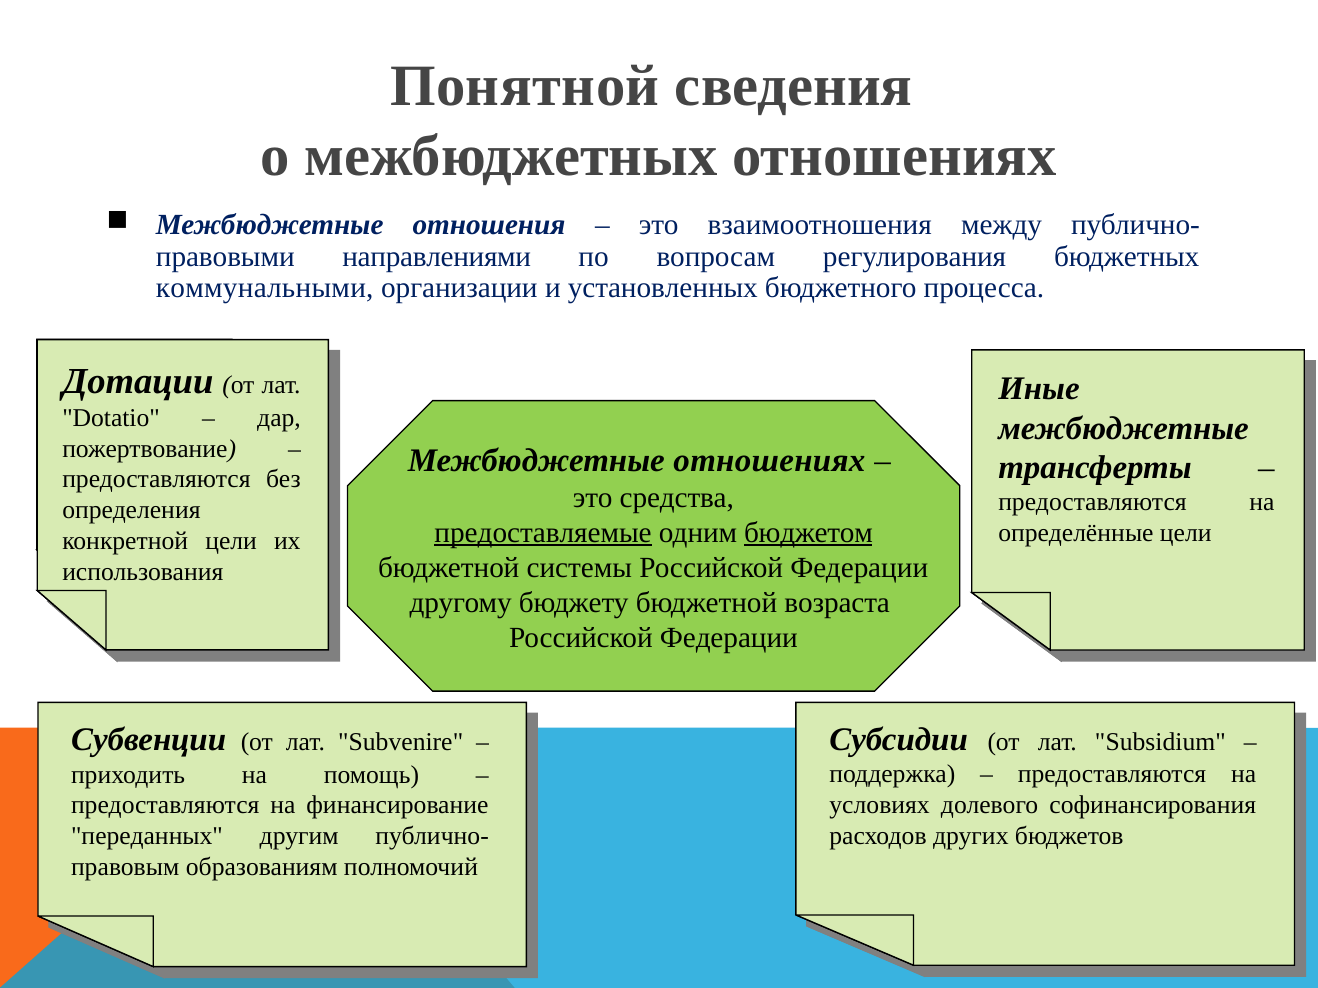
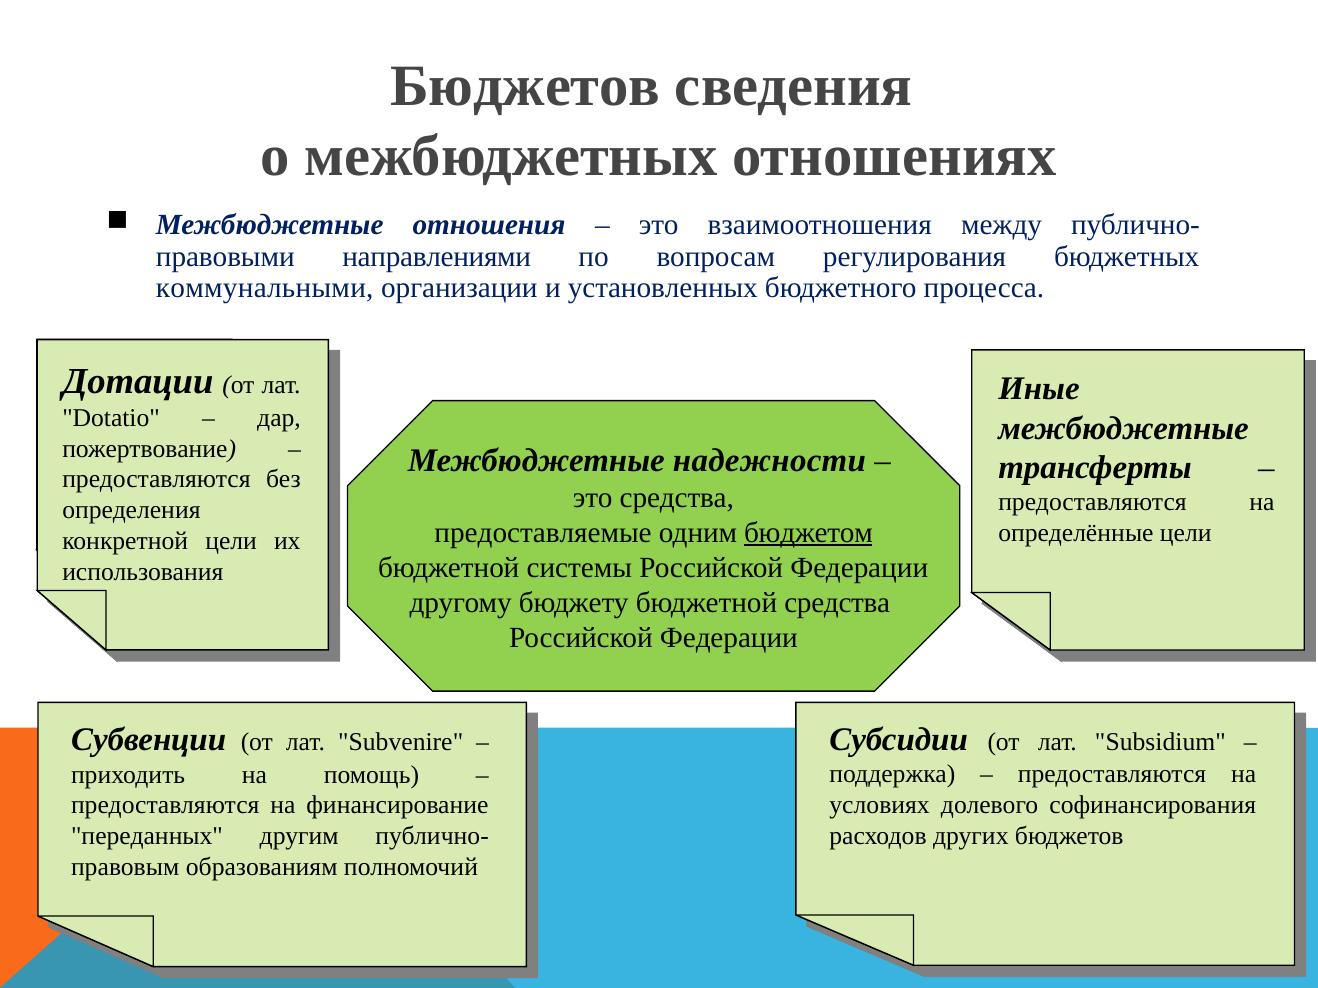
Понятной at (525, 86): Понятной -> Бюджетов
Межбюджетные отношениях: отношениях -> надежности
предоставляемые underline: present -> none
бюджетной возраста: возраста -> средства
